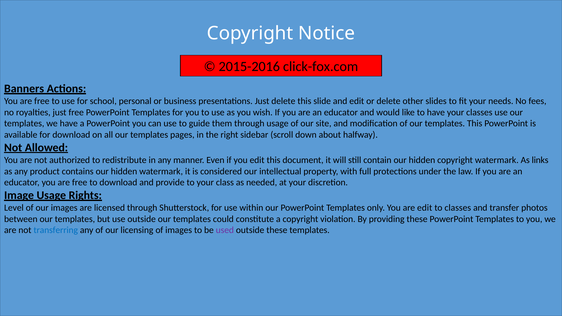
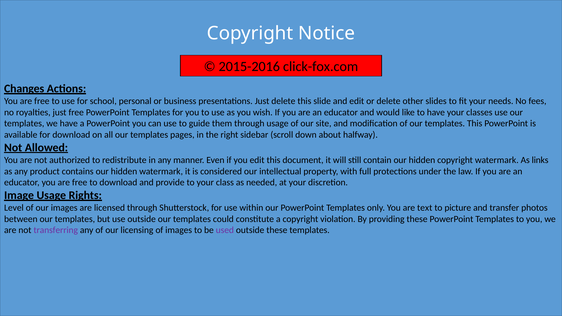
Banners: Banners -> Changes
are edit: edit -> text
to classes: classes -> picture
transferring colour: blue -> purple
